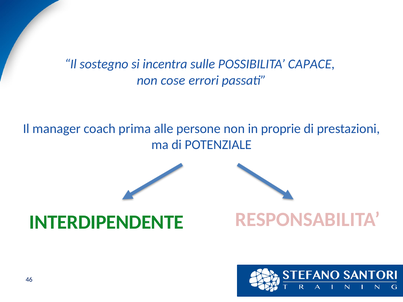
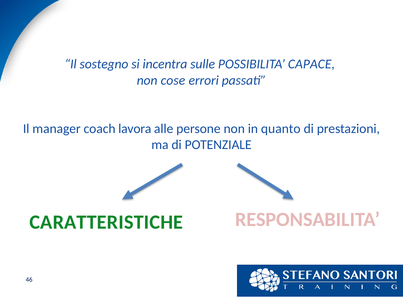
prima: prima -> lavora
proprie: proprie -> quanto
INTERDIPENDENTE: INTERDIPENDENTE -> CARATTERISTICHE
